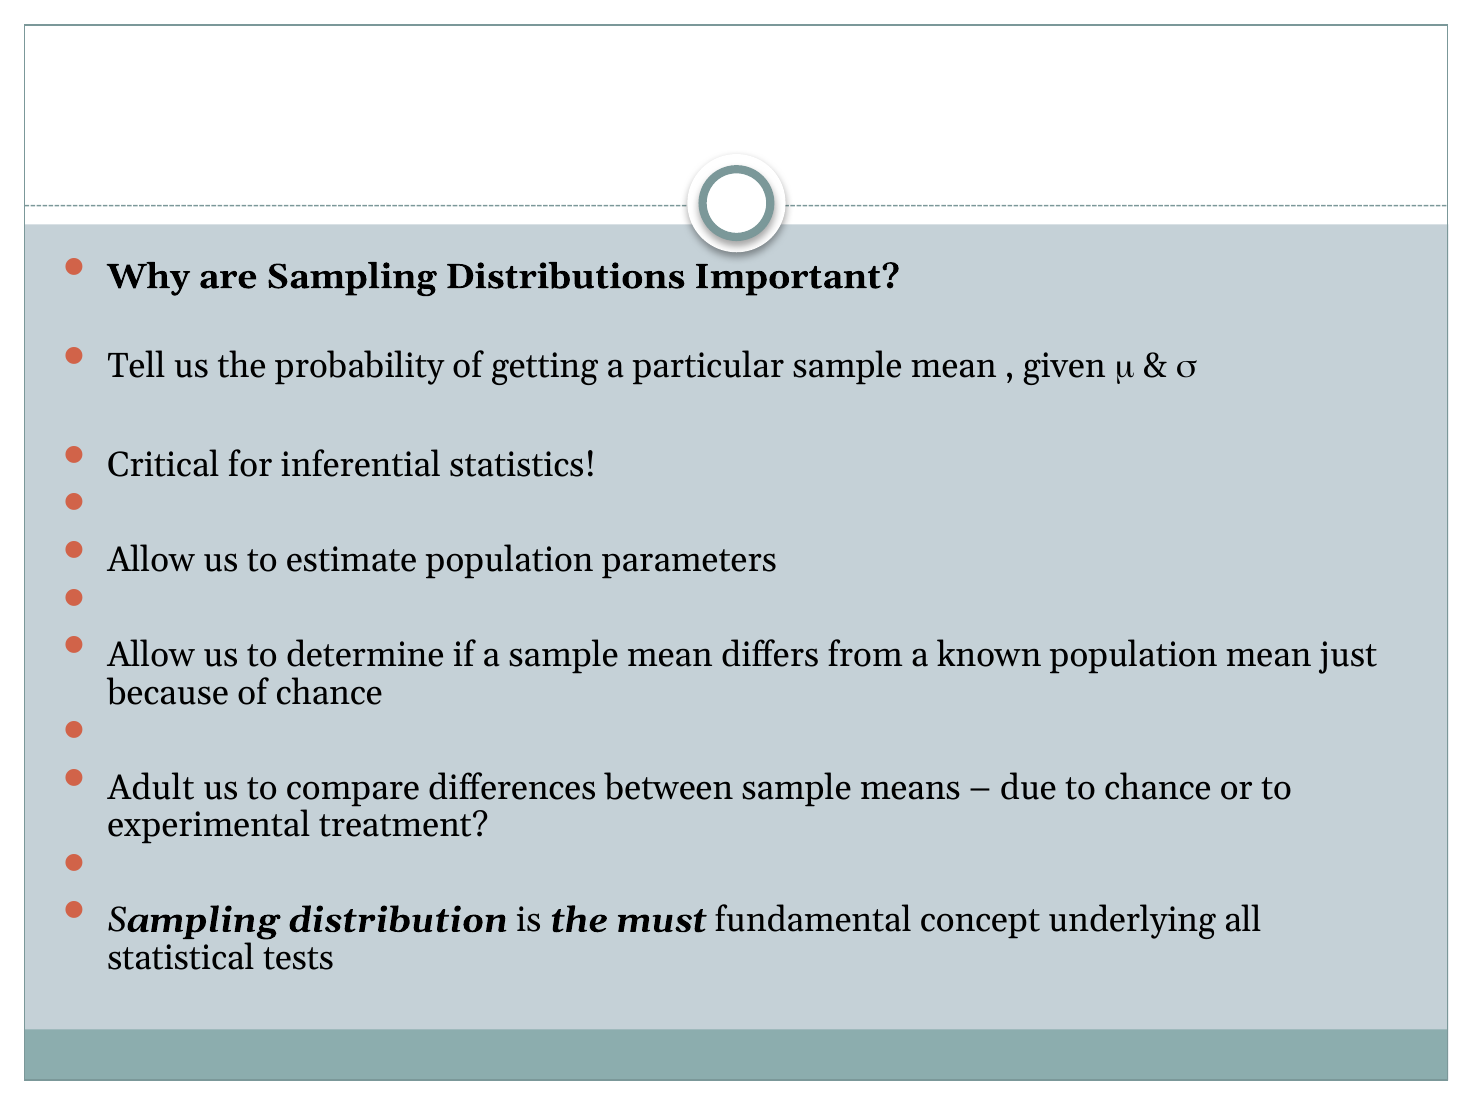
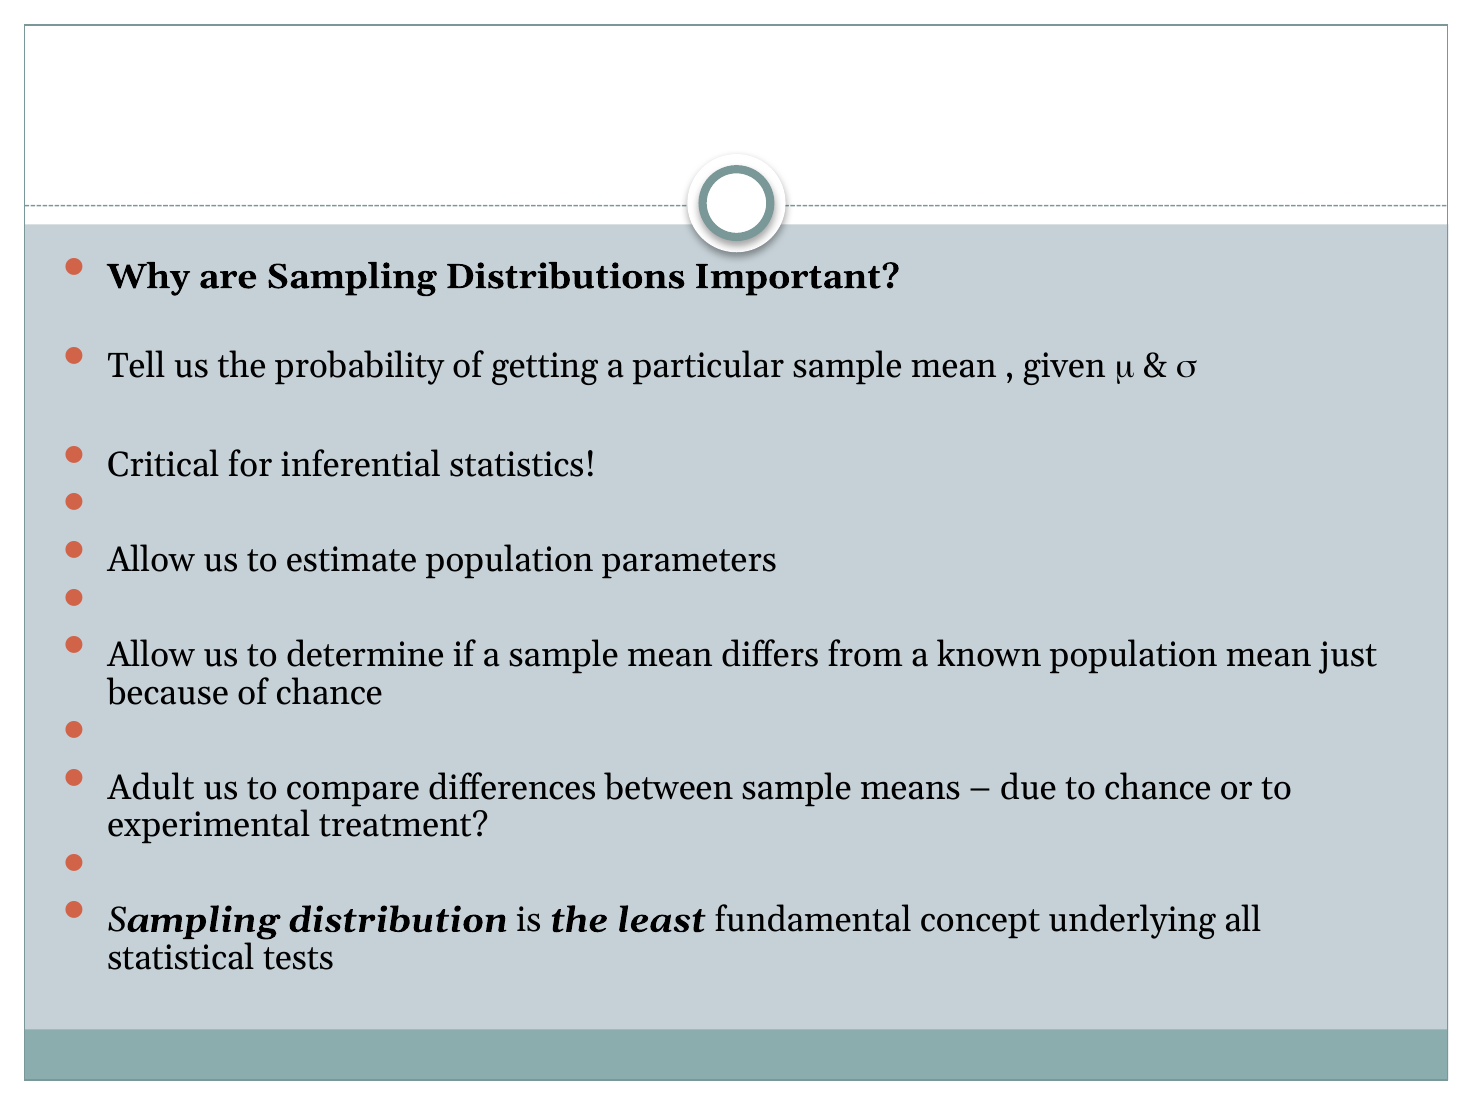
must: must -> least
